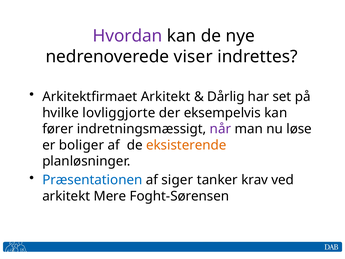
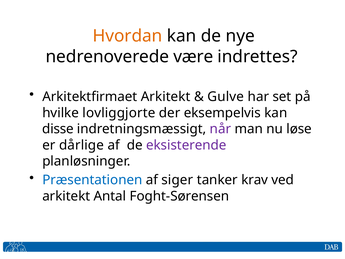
Hvordan colour: purple -> orange
viser: viser -> være
Dårlig: Dårlig -> Gulve
fører: fører -> disse
boliger: boliger -> dårlige
eksisterende colour: orange -> purple
Mere: Mere -> Antal
